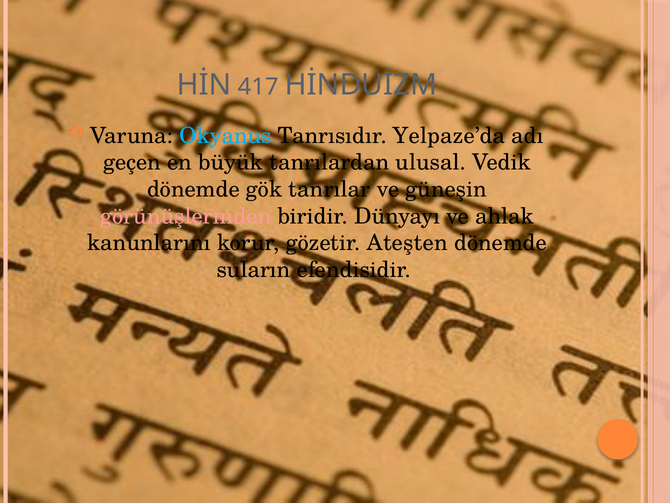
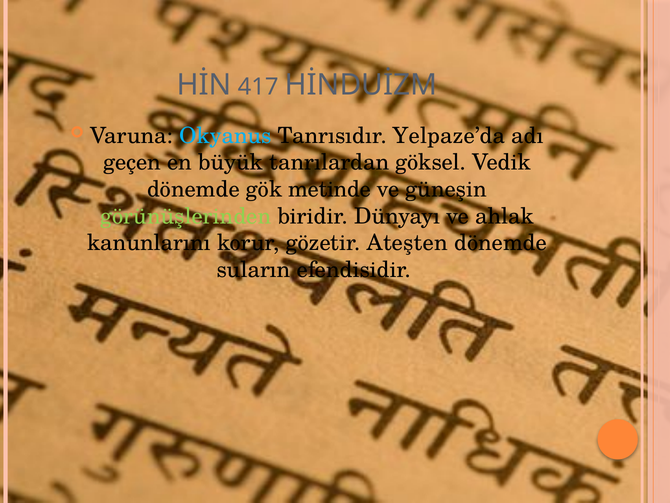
ulusal: ulusal -> göksel
tanrılar: tanrılar -> metinde
görünüşlerinden colour: pink -> light green
